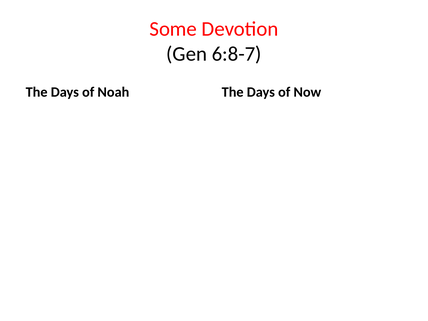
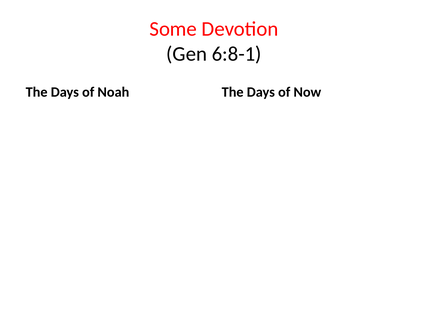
6:8-7: 6:8-7 -> 6:8-1
